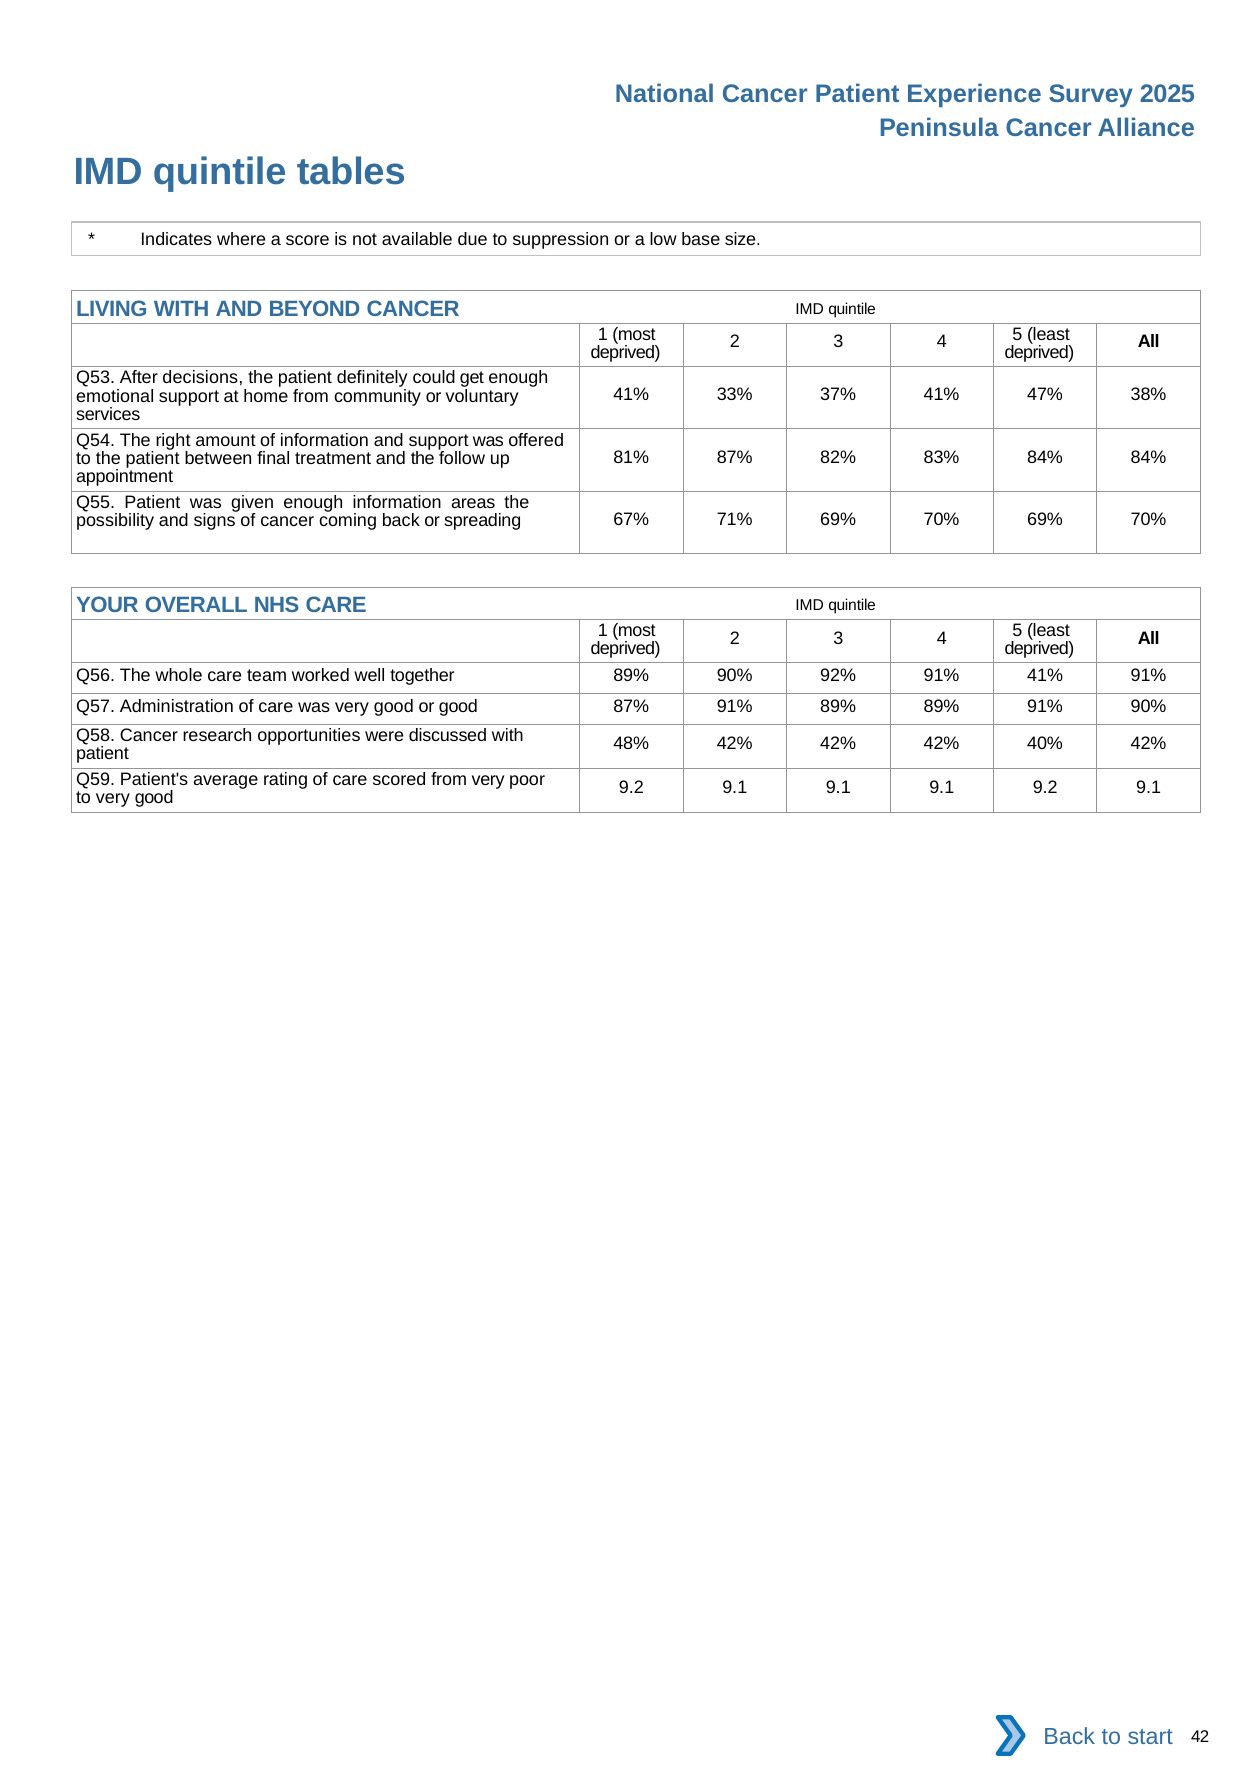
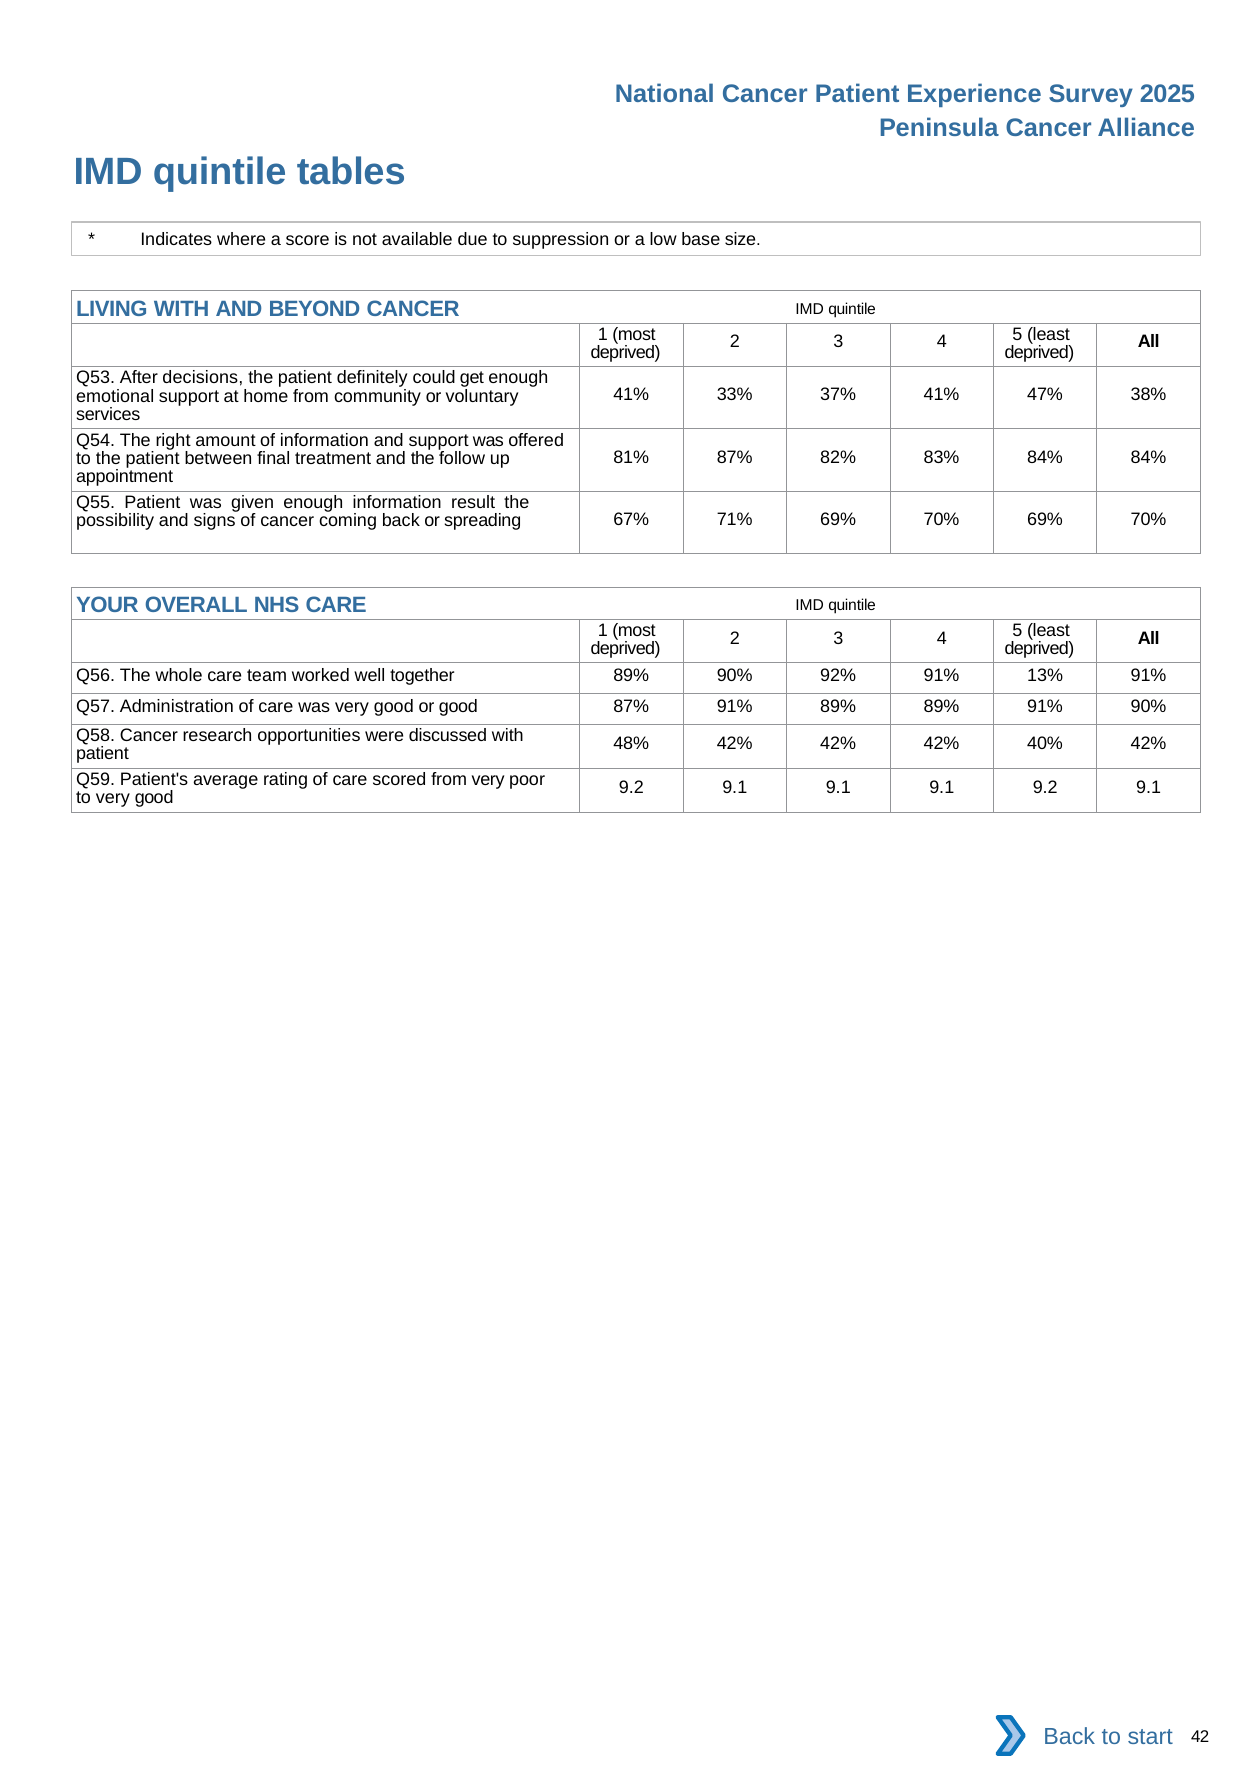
areas: areas -> result
91% 41%: 41% -> 13%
